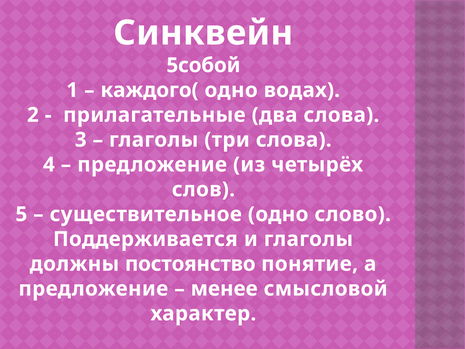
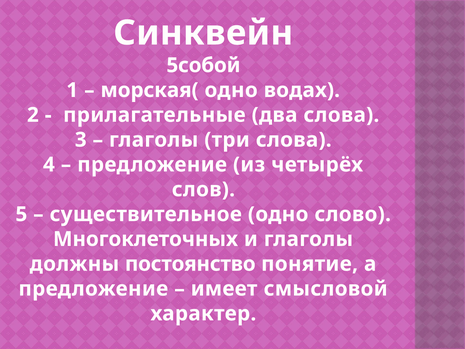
каждого(: каждого( -> морская(
Поддерживается: Поддерживается -> Многоклеточных
менее: менее -> имеет
